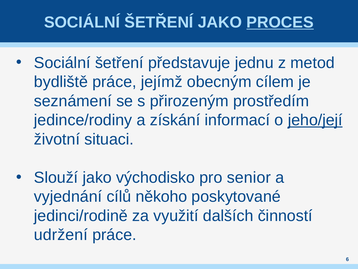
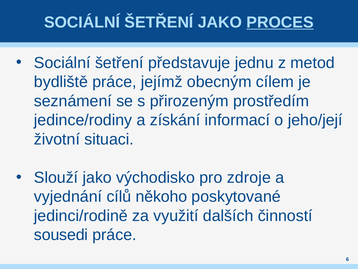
jeho/její underline: present -> none
senior: senior -> zdroje
udržení: udržení -> sousedi
